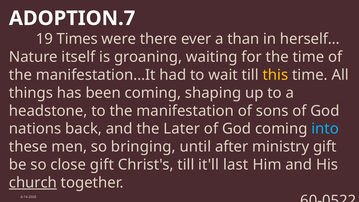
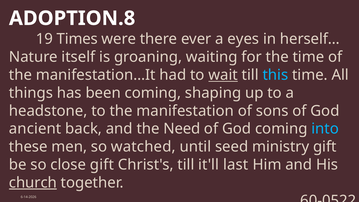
ADOPTION.7: ADOPTION.7 -> ADOPTION.8
than: than -> eyes
wait underline: none -> present
this colour: yellow -> light blue
nations: nations -> ancient
Later: Later -> Need
bringing: bringing -> watched
after: after -> seed
